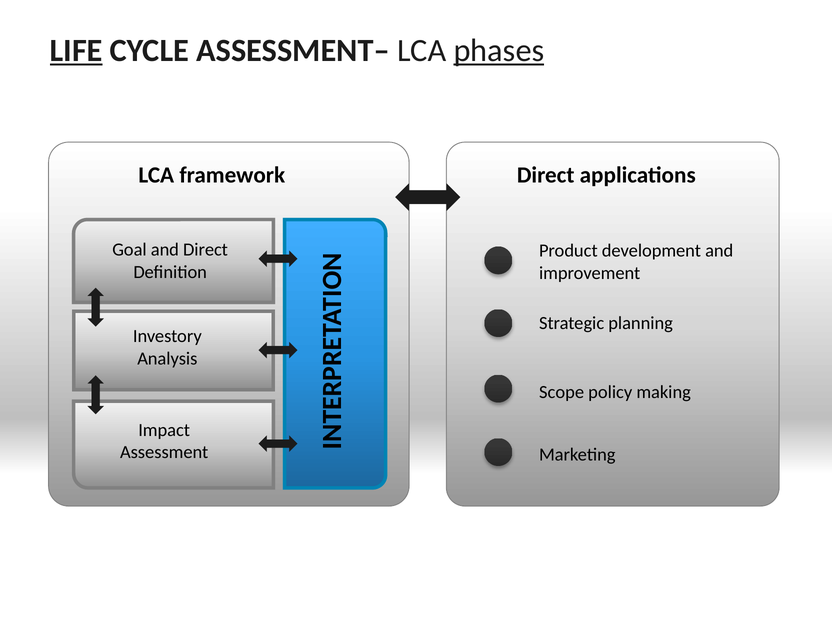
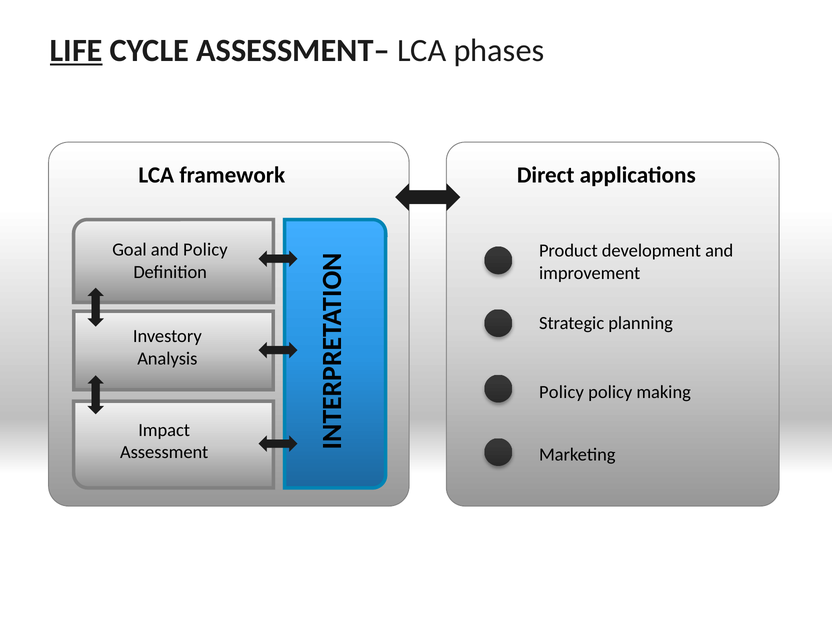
phases underline: present -> none
and Direct: Direct -> Policy
Scope at (562, 392): Scope -> Policy
